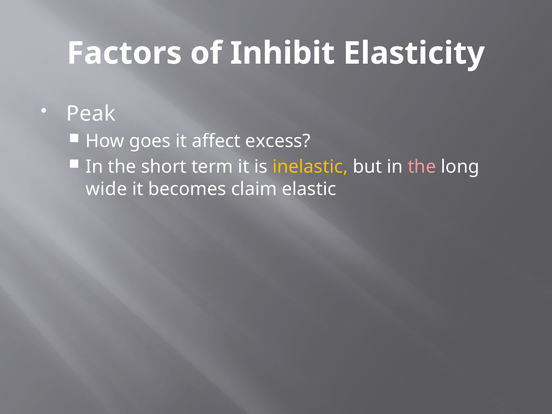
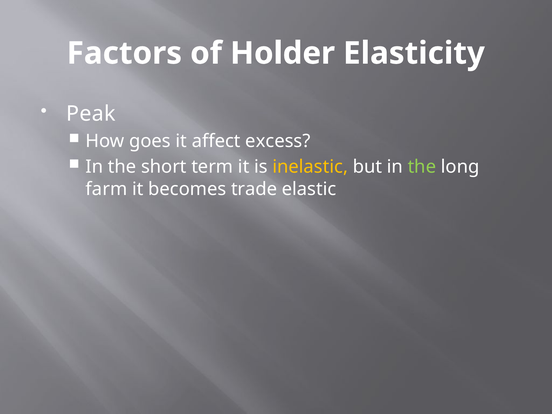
Inhibit: Inhibit -> Holder
the at (422, 167) colour: pink -> light green
wide: wide -> farm
claim: claim -> trade
